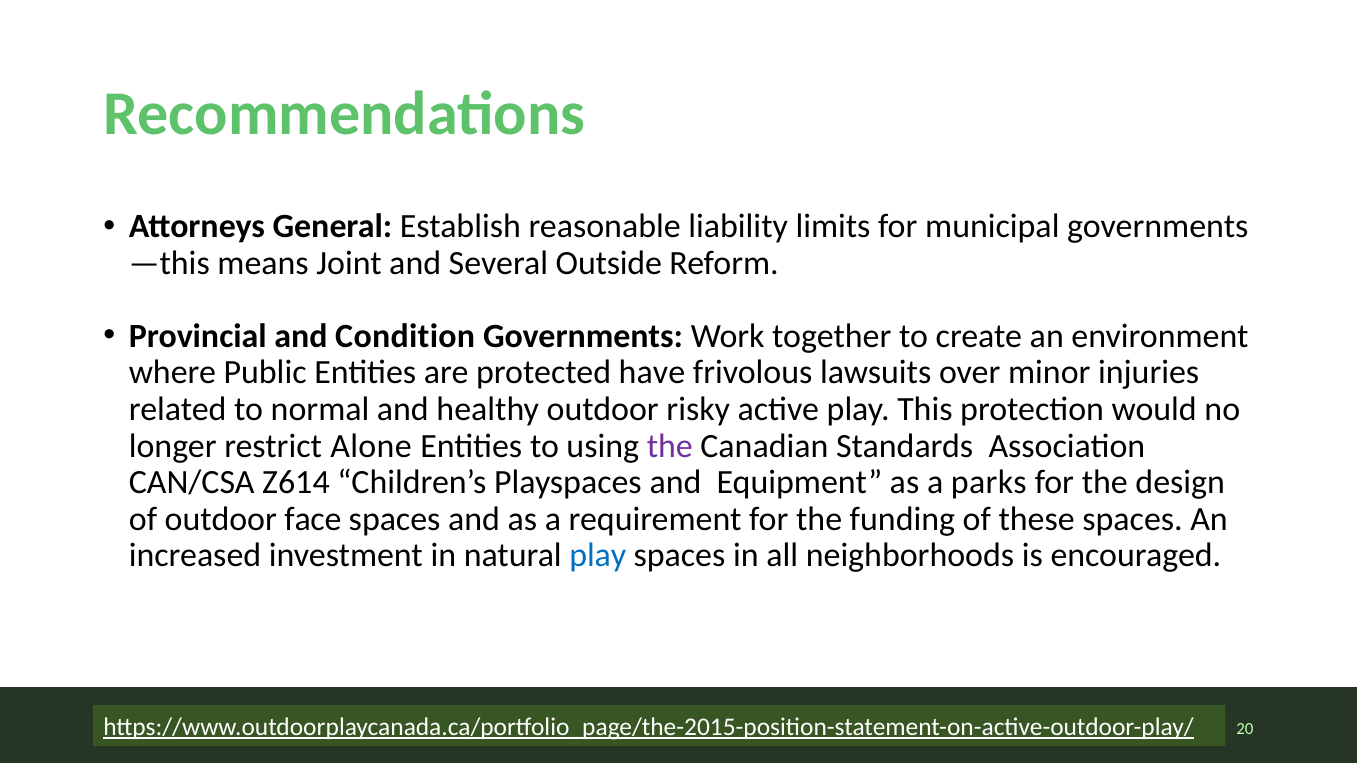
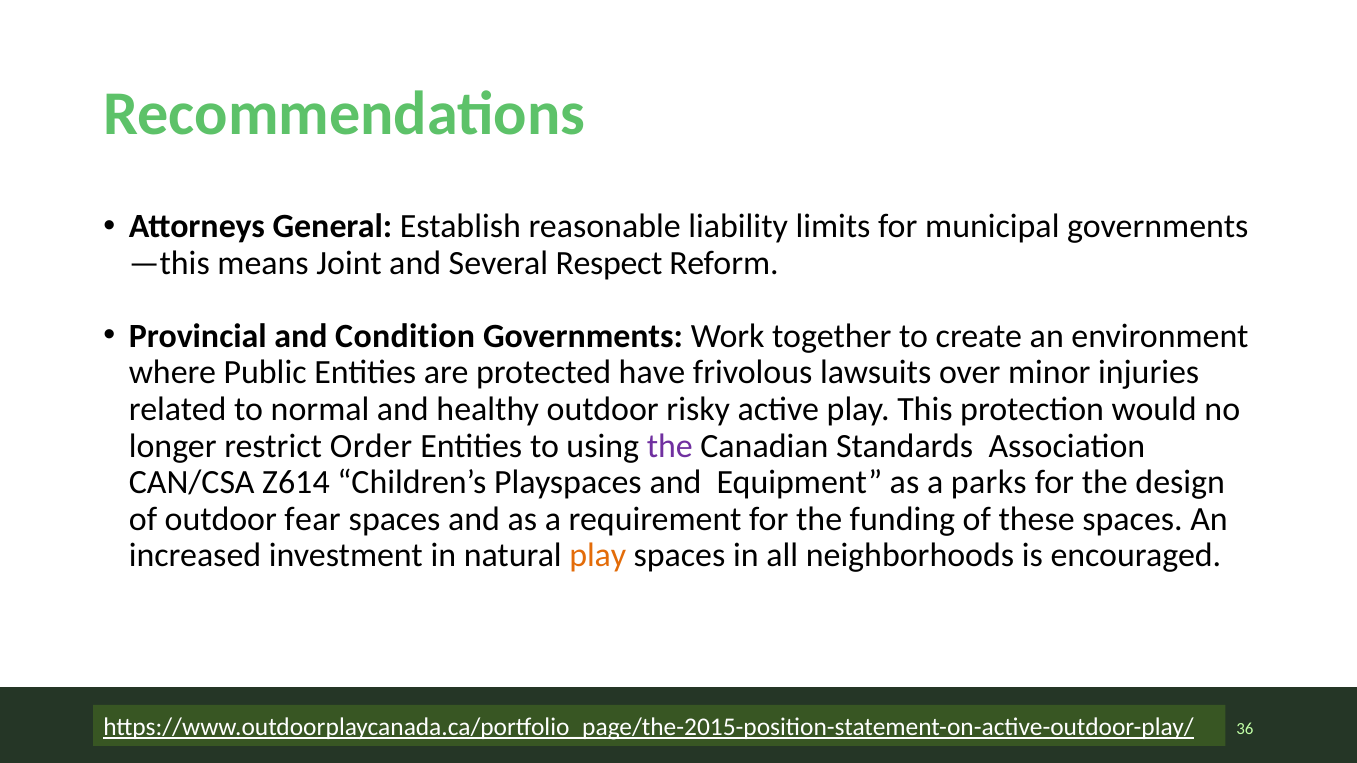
Outside: Outside -> Respect
Alone: Alone -> Order
face: face -> fear
play at (598, 556) colour: blue -> orange
20: 20 -> 36
